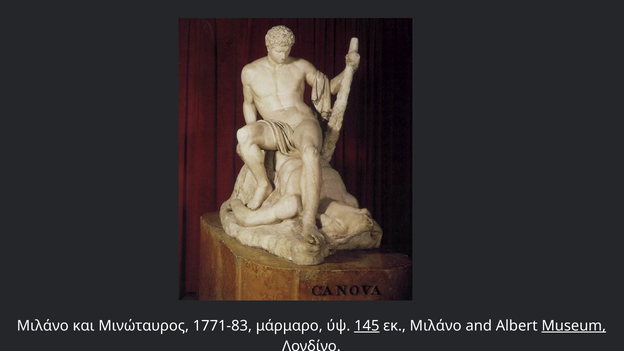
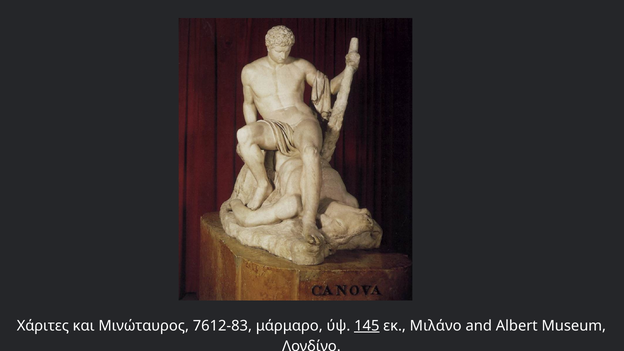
Μιλάνο at (43, 326): Μιλάνο -> Χάριτες
1771-83: 1771-83 -> 7612-83
Museum underline: present -> none
